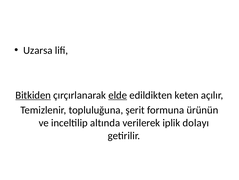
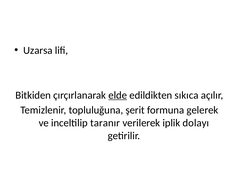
Bitkiden underline: present -> none
keten: keten -> sıkıca
ürünün: ürünün -> gelerek
altında: altında -> taranır
